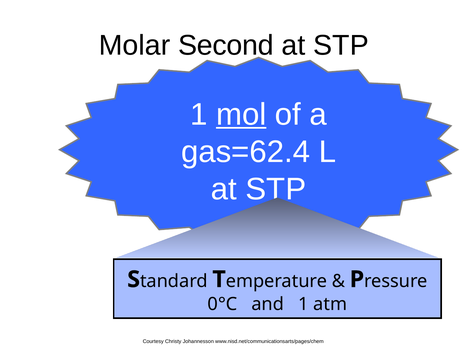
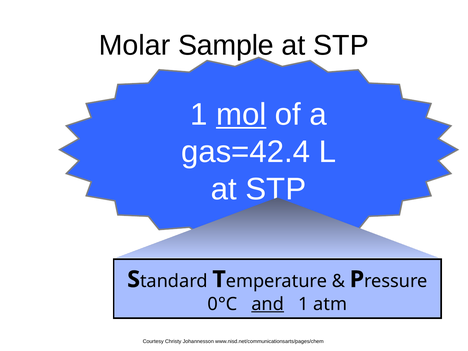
Second: Second -> Sample
gas=62.4: gas=62.4 -> gas=42.4
and underline: none -> present
